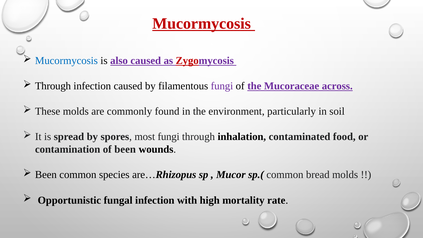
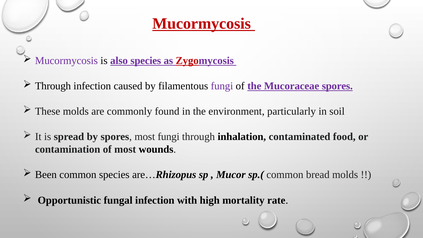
Mucormycosis at (66, 61) colour: blue -> purple
also caused: caused -> species
Mucoraceae across: across -> spores
of been: been -> most
